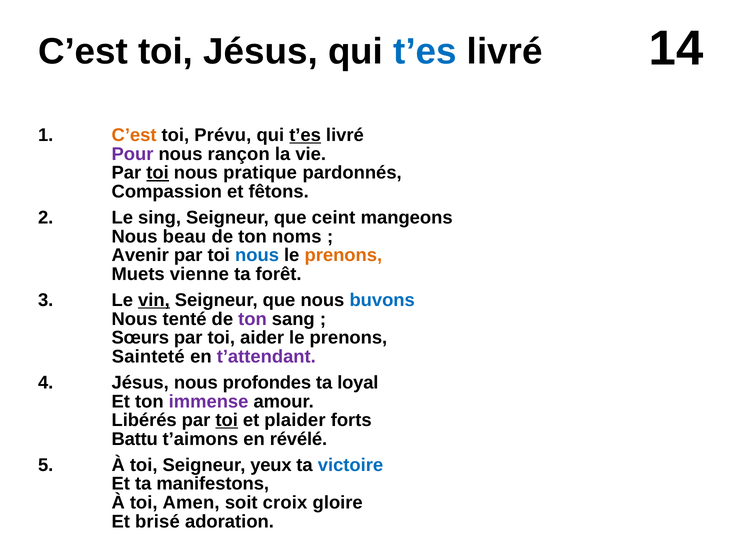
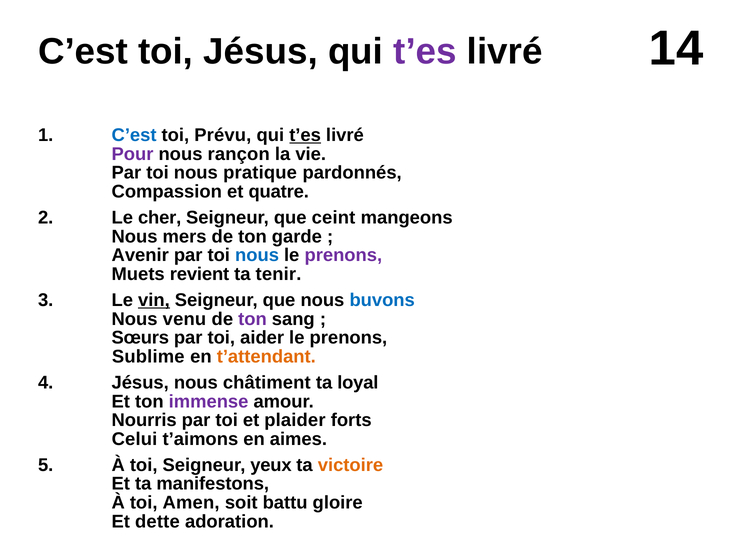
t’es at (425, 52) colour: blue -> purple
C’est at (134, 135) colour: orange -> blue
toi at (158, 173) underline: present -> none
fêtons: fêtons -> quatre
sing: sing -> cher
beau: beau -> mers
noms: noms -> garde
prenons at (343, 255) colour: orange -> purple
vienne: vienne -> revient
forêt: forêt -> tenir
tenté: tenté -> venu
Sainteté: Sainteté -> Sublime
t’attendant colour: purple -> orange
profondes: profondes -> châtiment
Libérés: Libérés -> Nourris
toi at (227, 420) underline: present -> none
Battu: Battu -> Celui
révélé: révélé -> aimes
victoire colour: blue -> orange
croix: croix -> battu
brisé: brisé -> dette
